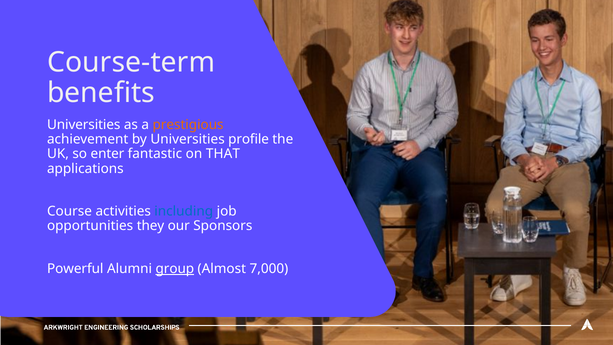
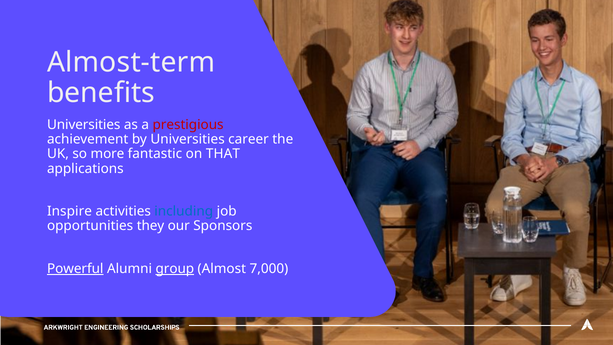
Course-term: Course-term -> Almost-term
prestigious colour: orange -> red
profile: profile -> career
enter: enter -> more
Course: Course -> Inspire
Powerful underline: none -> present
